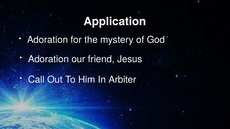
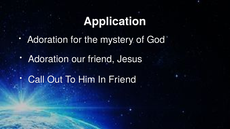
In Arbiter: Arbiter -> Friend
